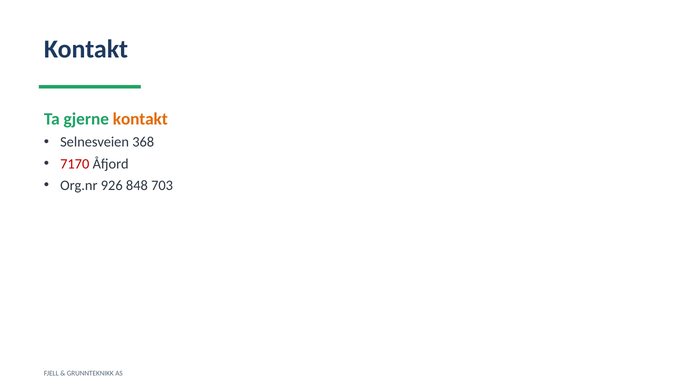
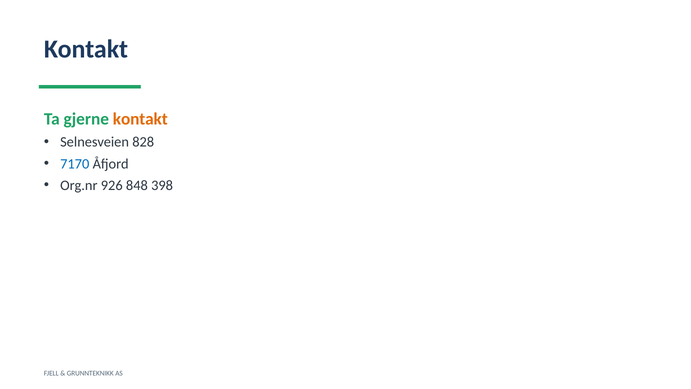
368: 368 -> 828
7170 colour: red -> blue
703: 703 -> 398
